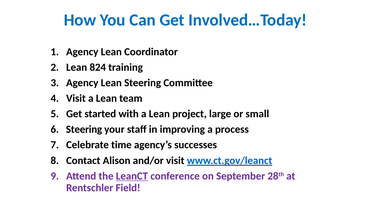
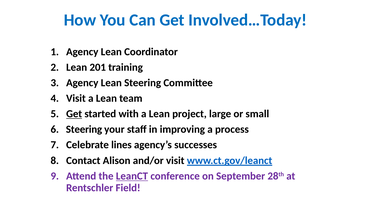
824: 824 -> 201
Get at (74, 114) underline: none -> present
time: time -> lines
